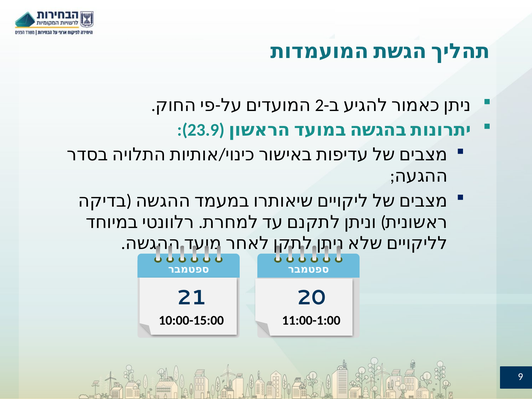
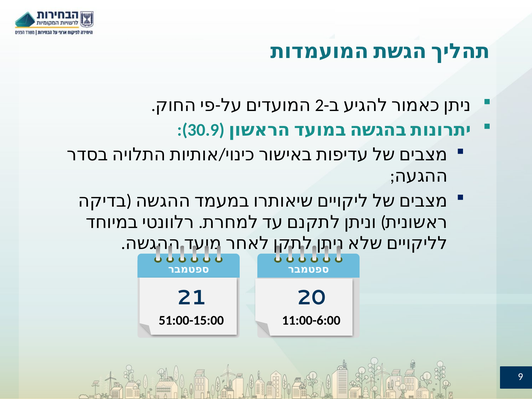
23.9: 23.9 -> 30.9
10:00-15:00: 10:00-15:00 -> 51:00-15:00
11:00-1:00: 11:00-1:00 -> 11:00-6:00
